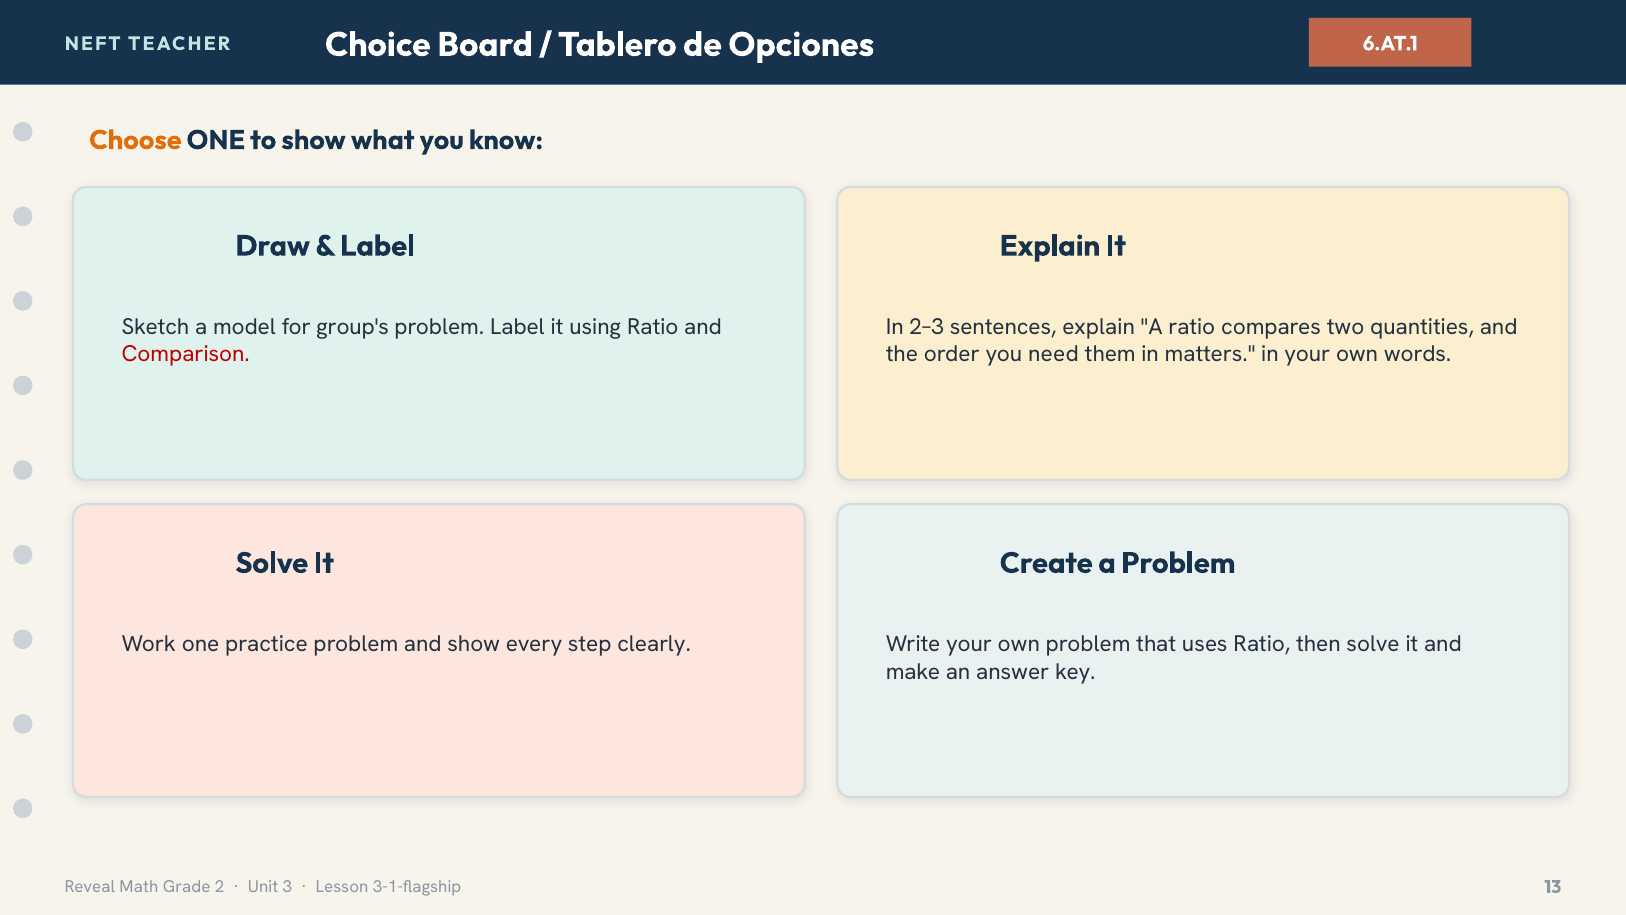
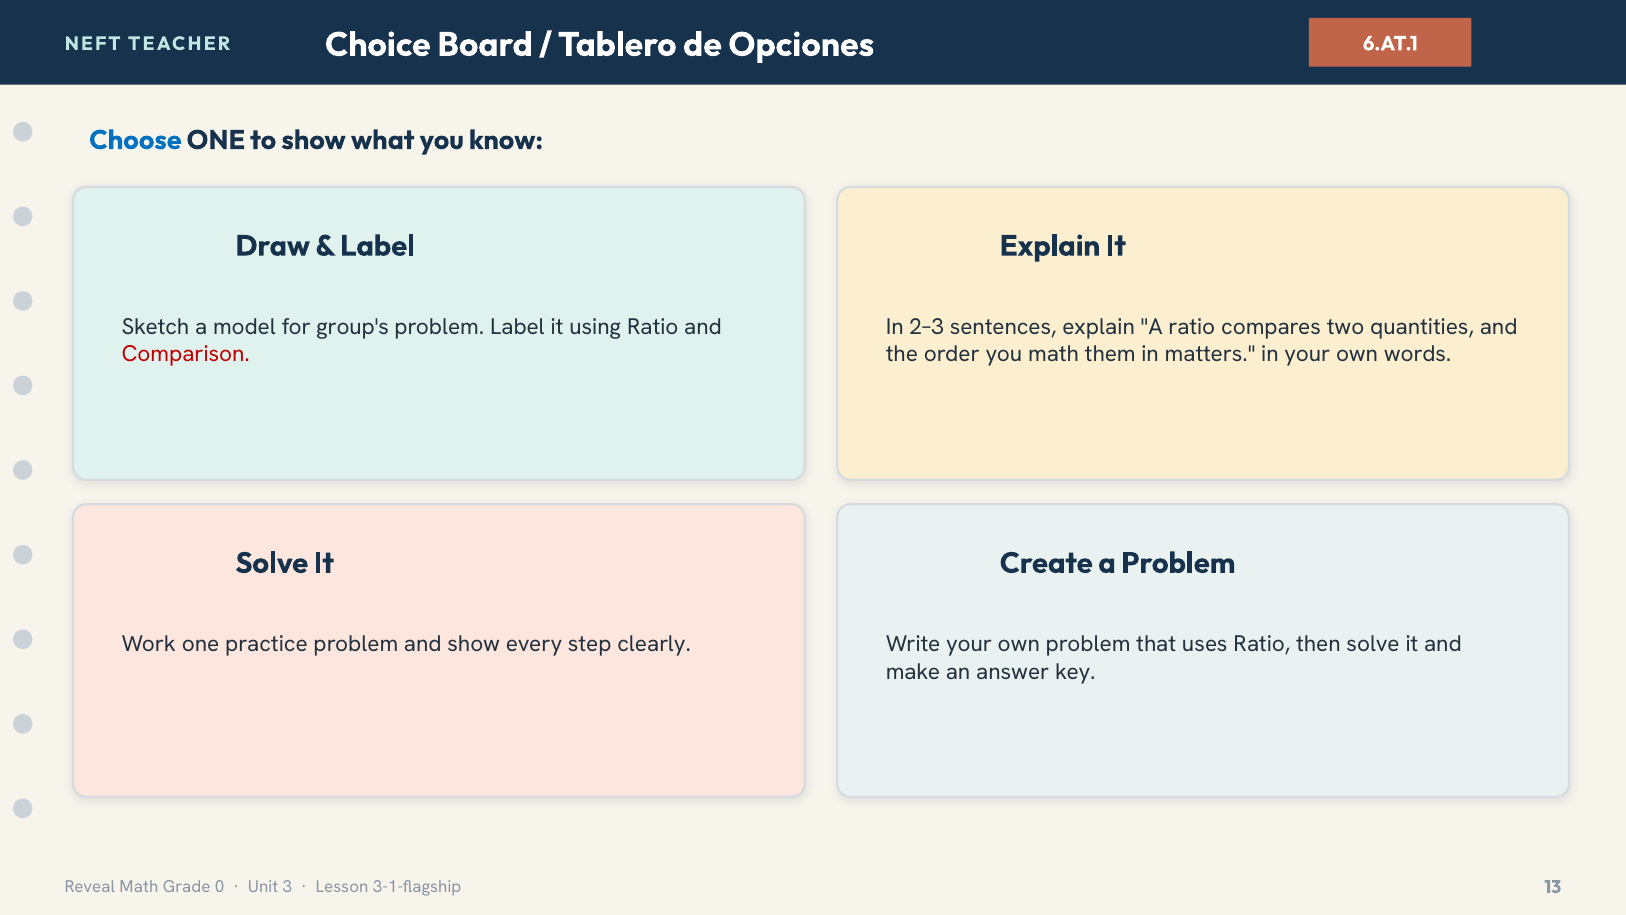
Choose colour: orange -> blue
you need: need -> math
2: 2 -> 0
